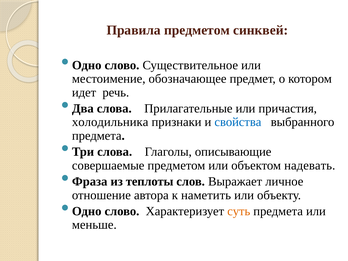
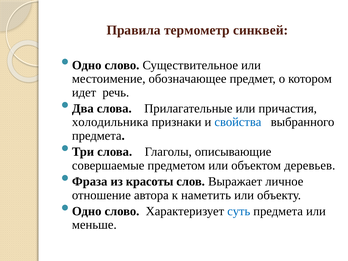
Правила предметом: предметом -> термометр
надевать: надевать -> деревьев
теплоты: теплоты -> красоты
суть colour: orange -> blue
